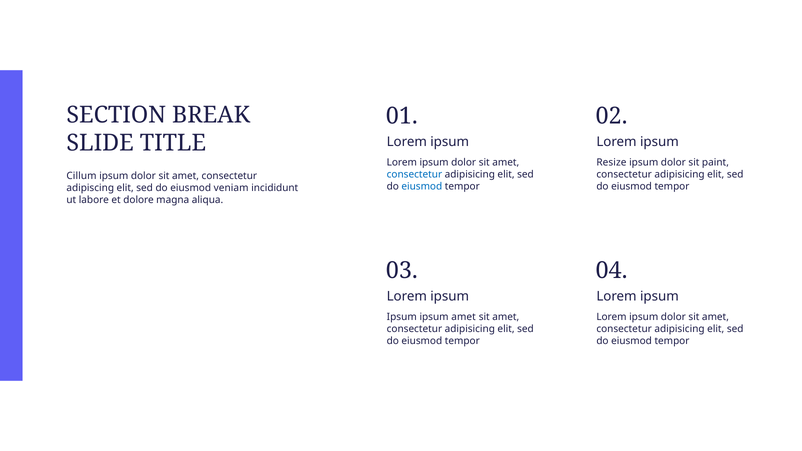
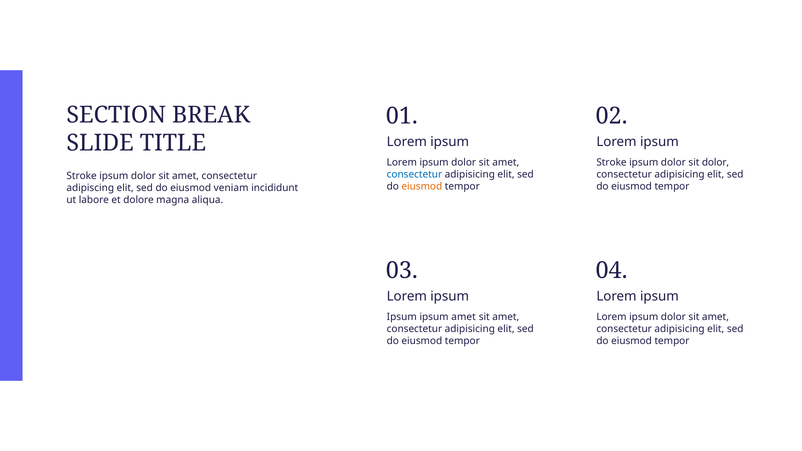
Resize at (611, 162): Resize -> Stroke
sit paint: paint -> dolor
Cillum at (82, 176): Cillum -> Stroke
eiusmod at (422, 186) colour: blue -> orange
